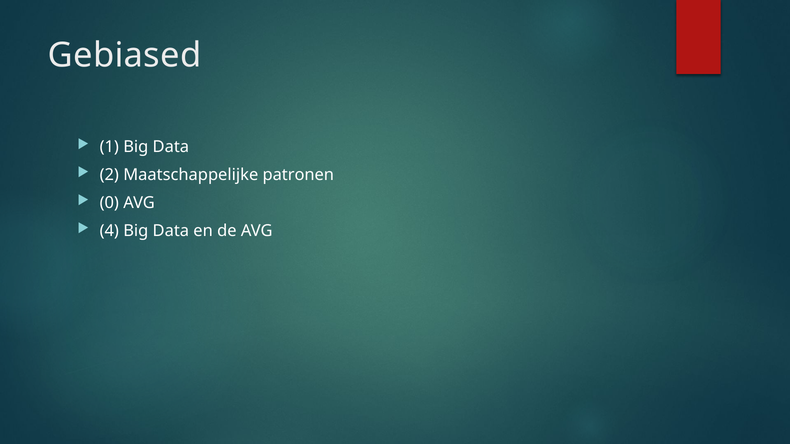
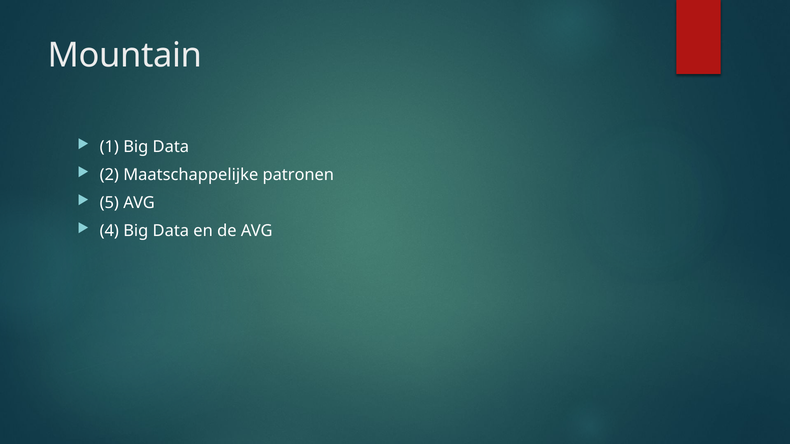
Gebiased: Gebiased -> Mountain
0: 0 -> 5
